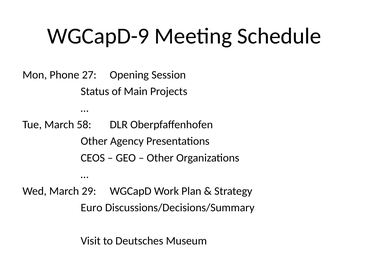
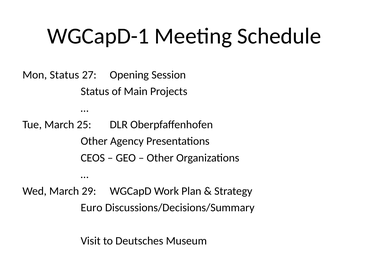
WGCapD-9: WGCapD-9 -> WGCapD-1
Mon Phone: Phone -> Status
58: 58 -> 25
